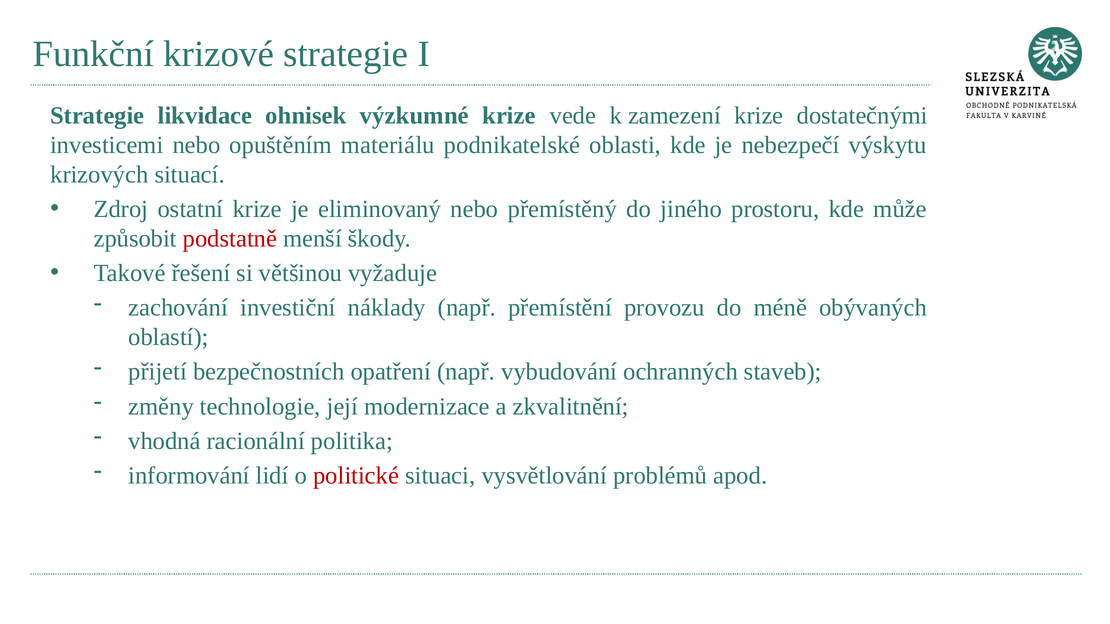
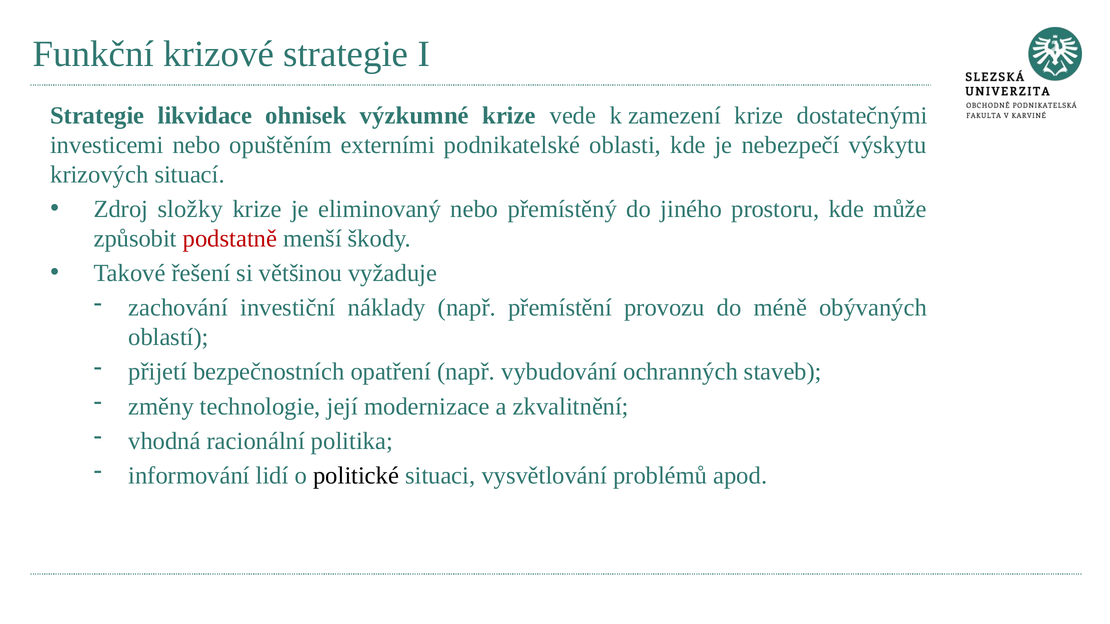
materiálu: materiálu -> externími
ostatní: ostatní -> složky
politické colour: red -> black
